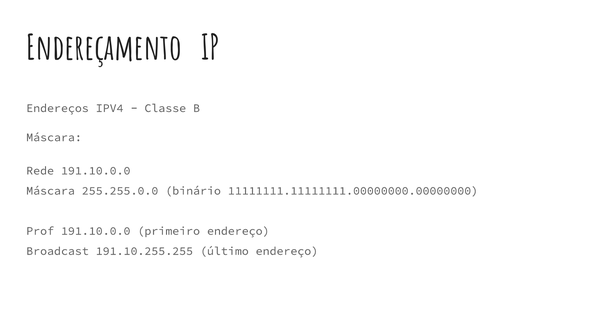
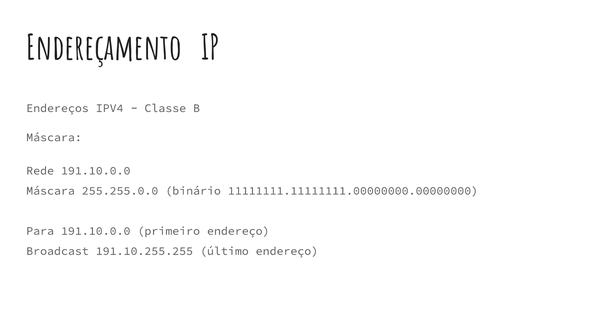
Prof: Prof -> Para
